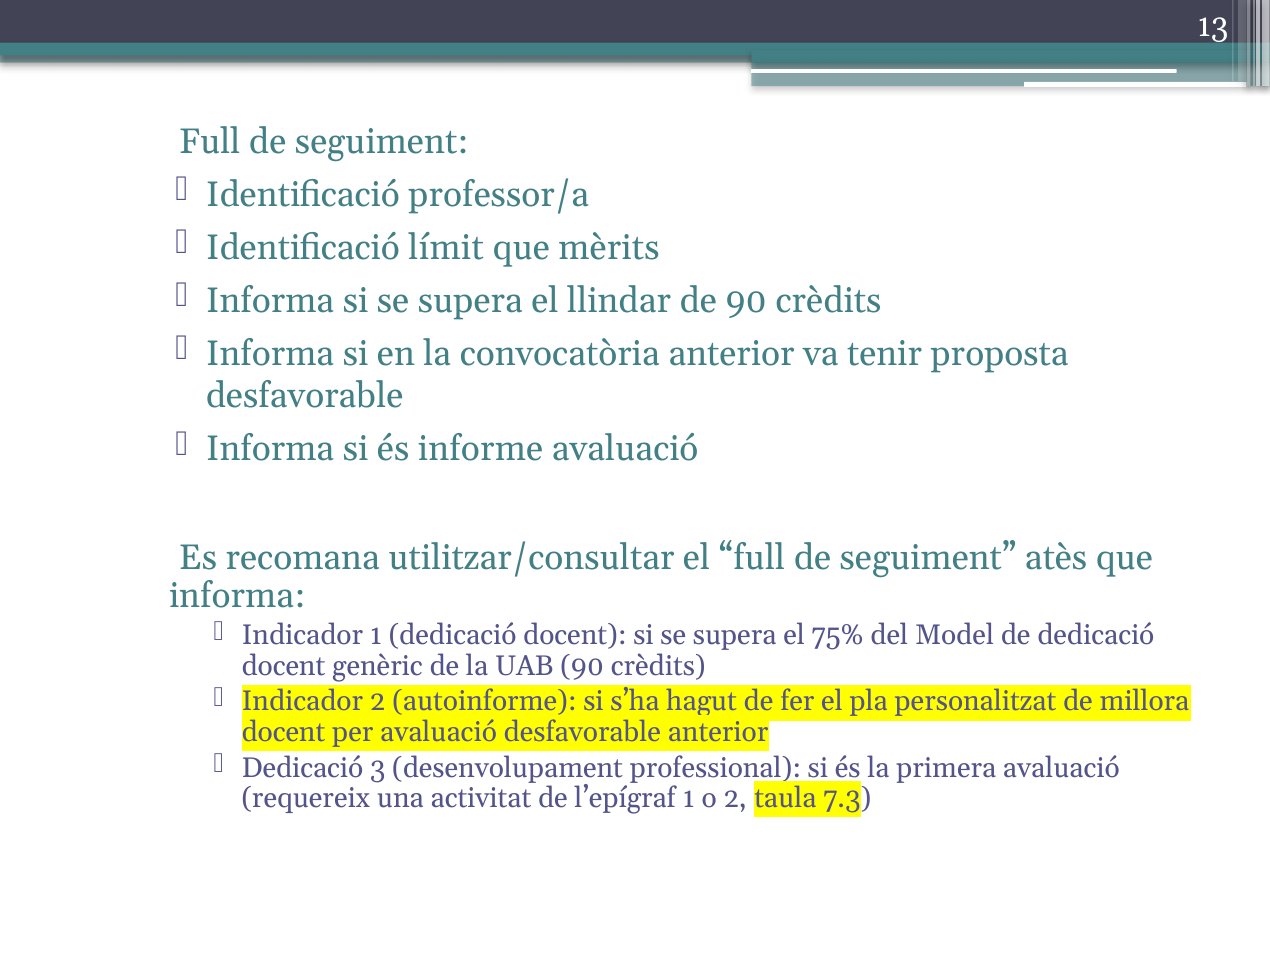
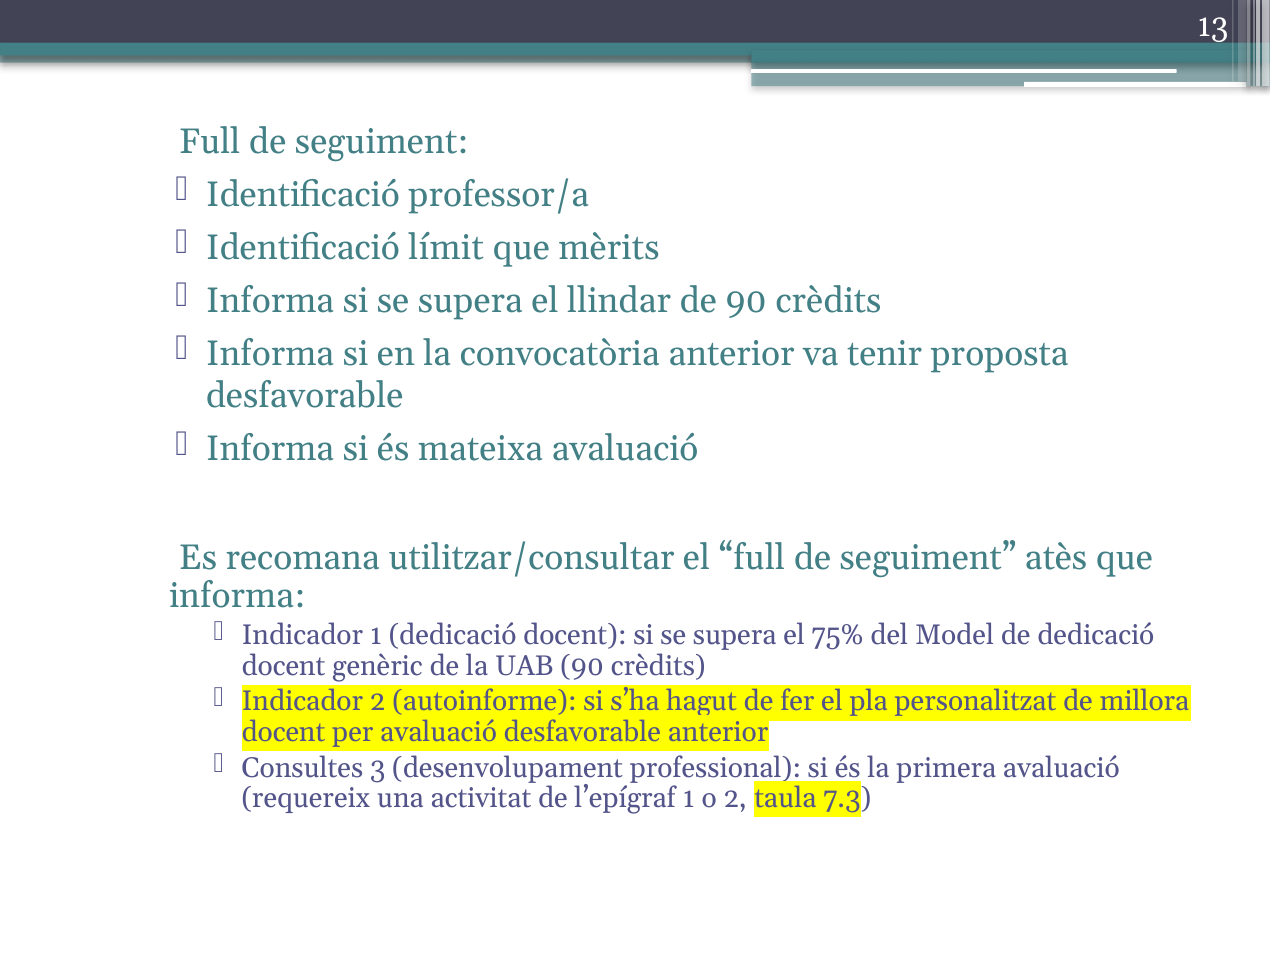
informe: informe -> mateixa
Dedicació at (302, 767): Dedicació -> Consultes
